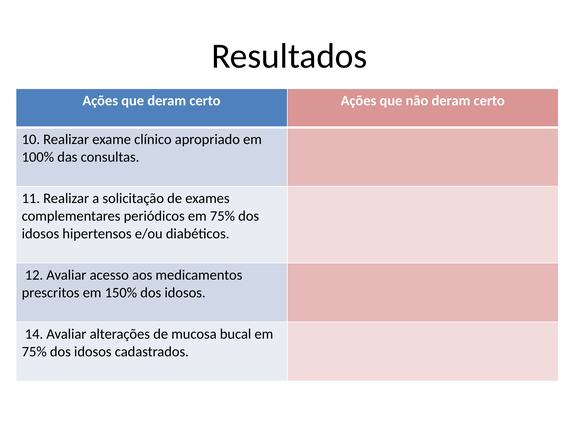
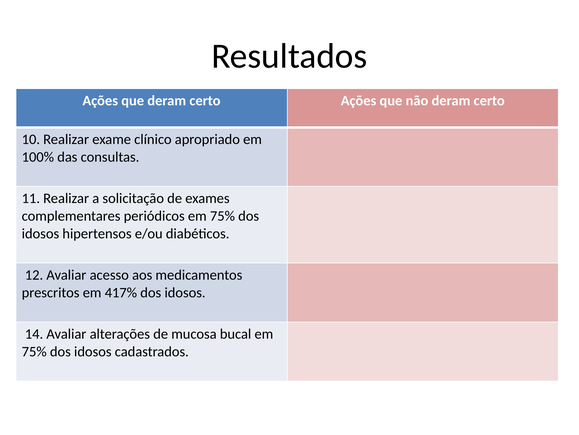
150%: 150% -> 417%
